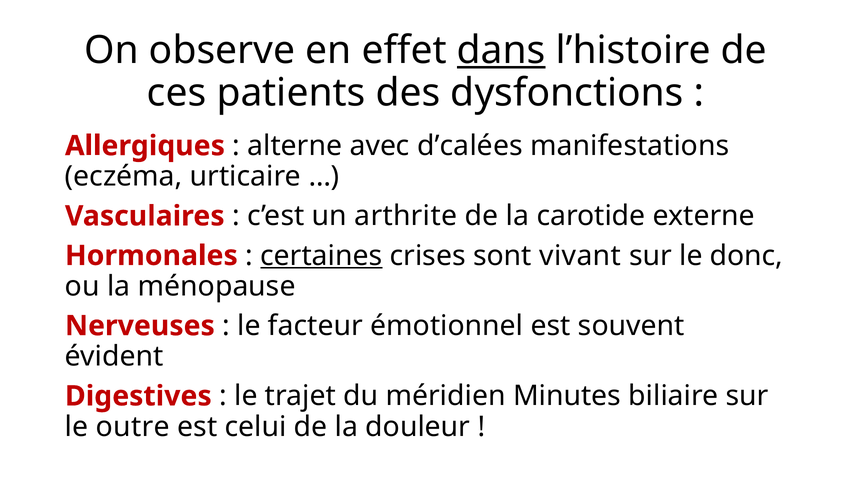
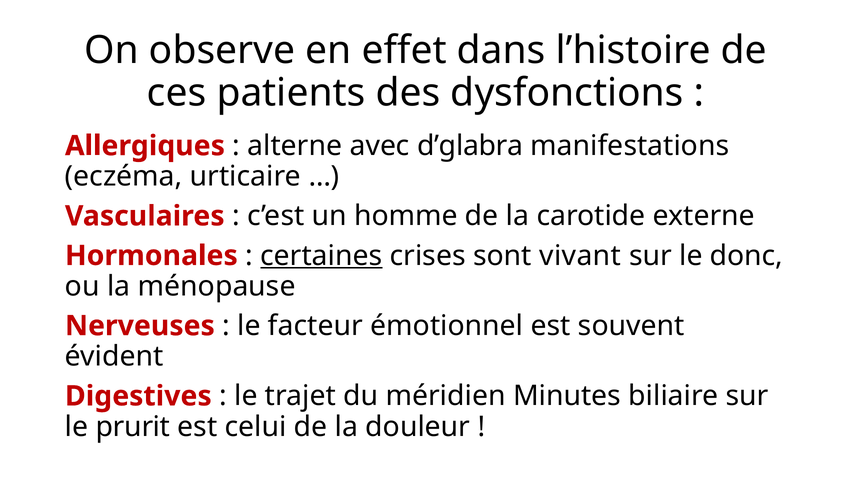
dans underline: present -> none
d’calées: d’calées -> d’glabra
arthrite: arthrite -> homme
outre: outre -> prurit
